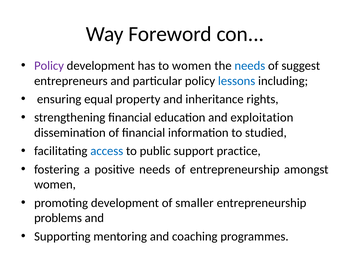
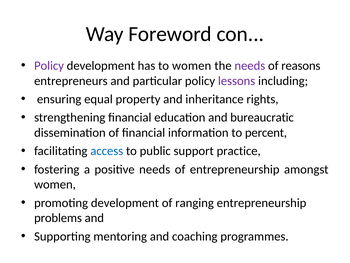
needs at (250, 66) colour: blue -> purple
suggest: suggest -> reasons
lessons colour: blue -> purple
exploitation: exploitation -> bureaucratic
studied: studied -> percent
smaller: smaller -> ranging
